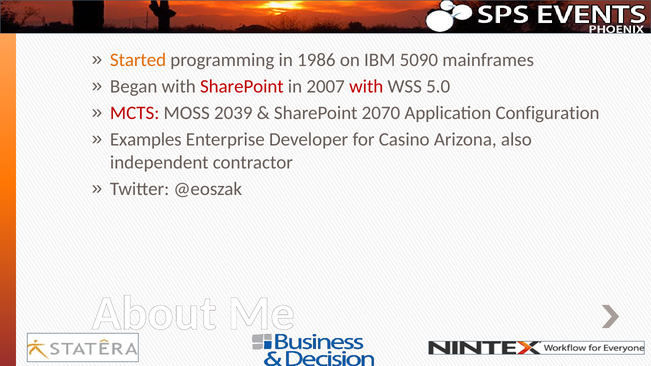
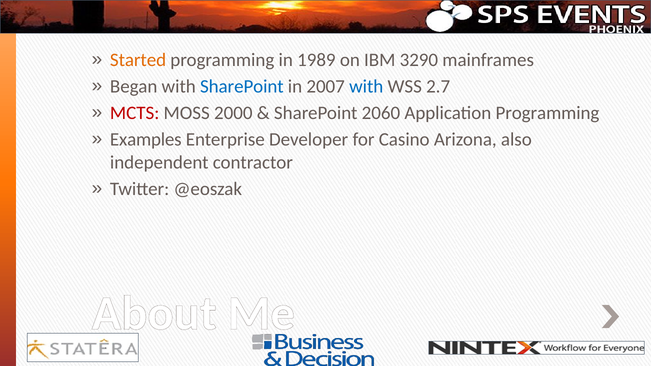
1986: 1986 -> 1989
5090: 5090 -> 3290
SharePoint at (242, 87) colour: red -> blue
with at (366, 87) colour: red -> blue
5.0: 5.0 -> 2.7
2039: 2039 -> 2000
2070: 2070 -> 2060
Application Configuration: Configuration -> Programming
